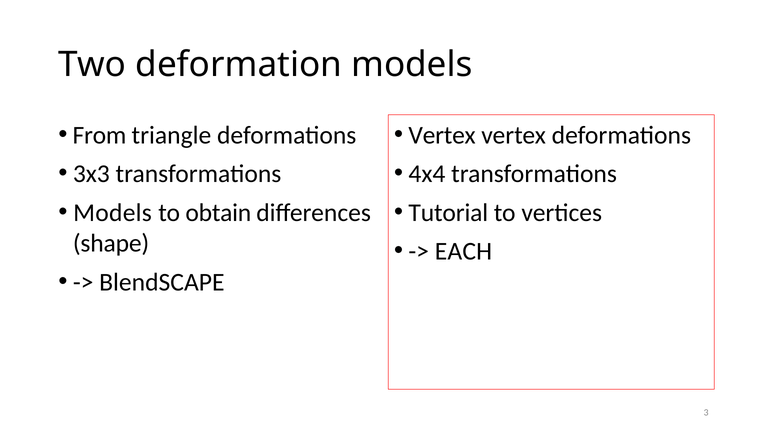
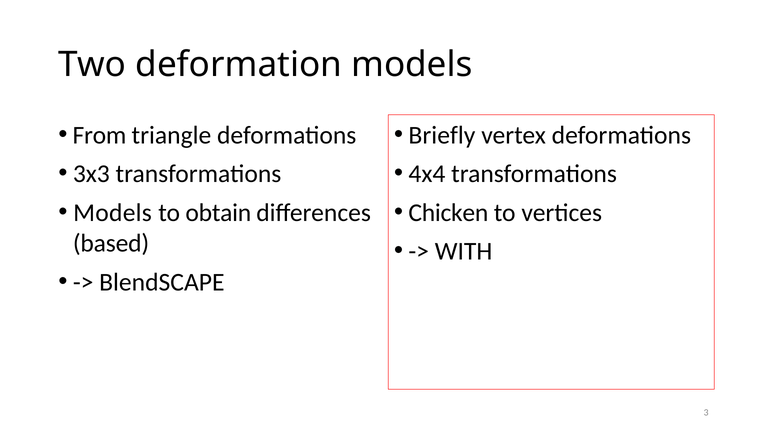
Vertex at (442, 135): Vertex -> Briefly
Tutorial: Tutorial -> Chicken
shape: shape -> based
EACH: EACH -> WITH
